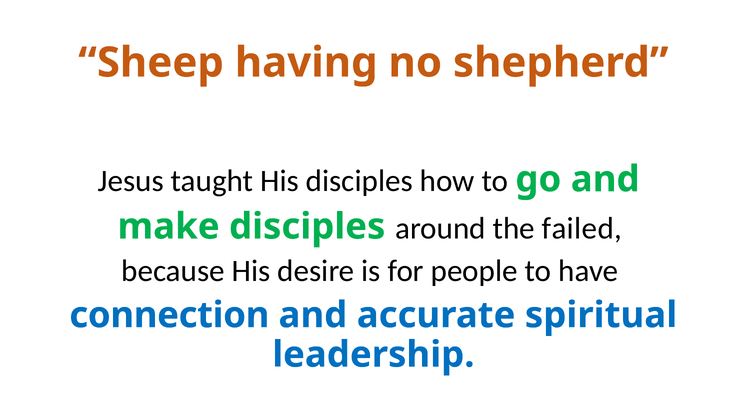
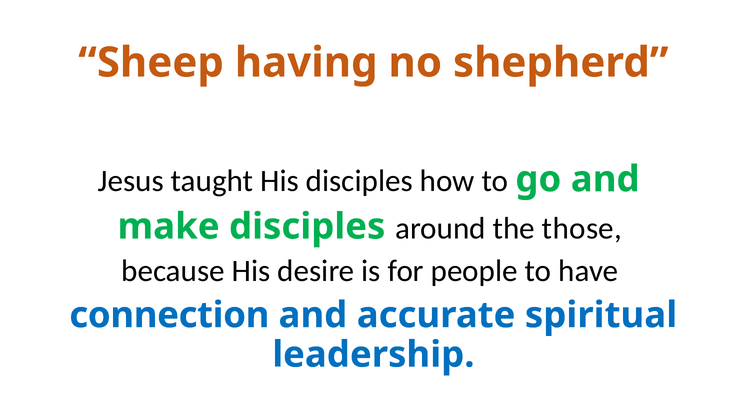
failed: failed -> those
